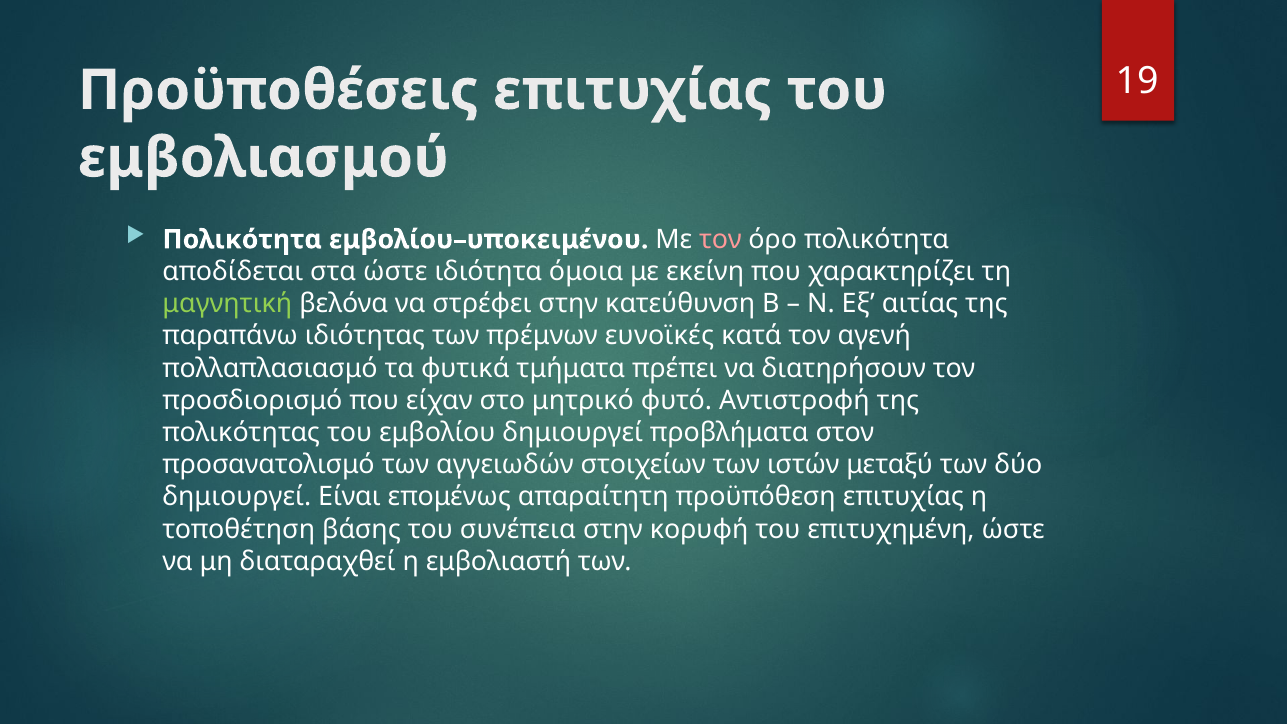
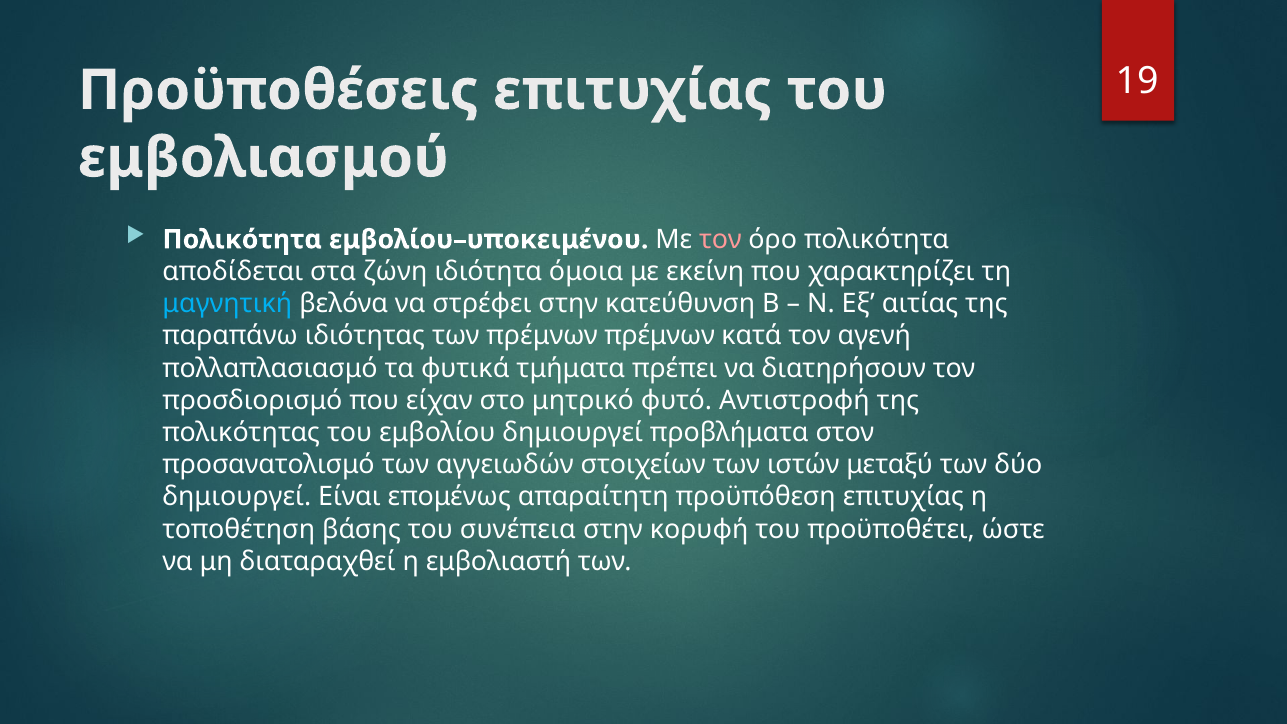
στα ώστε: ώστε -> ζώνη
μαγνητική colour: light green -> light blue
πρέμνων ευνοϊκές: ευνοϊκές -> πρέμνων
επιτυχημένη: επιτυχημένη -> προϋποθέτει
